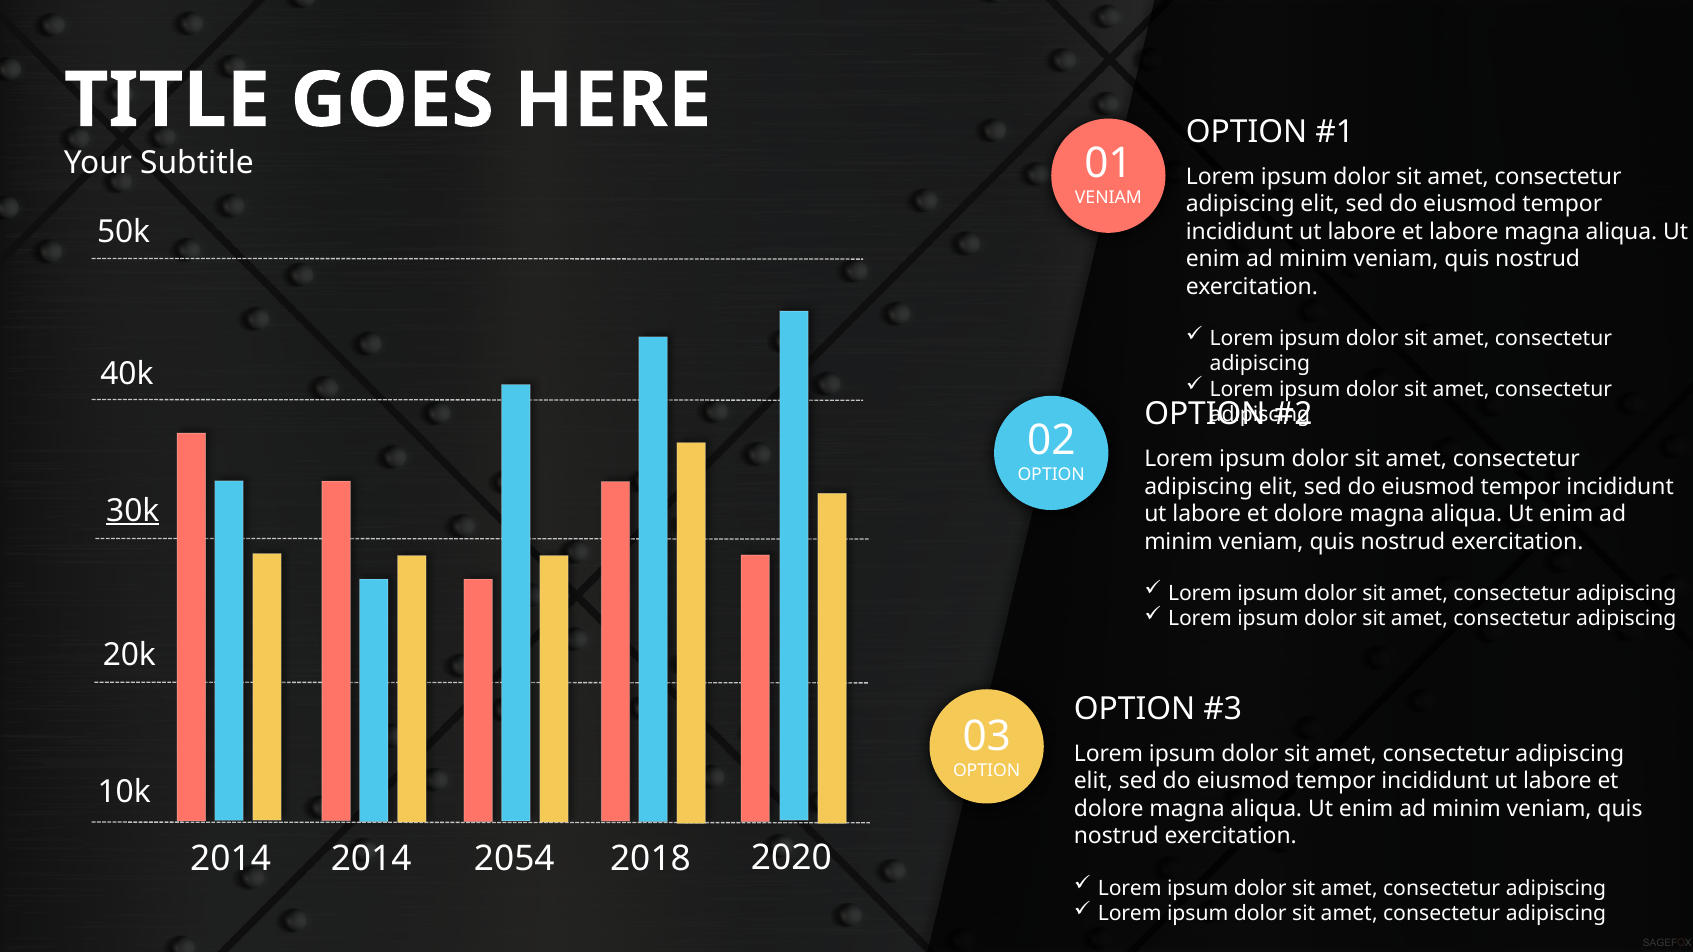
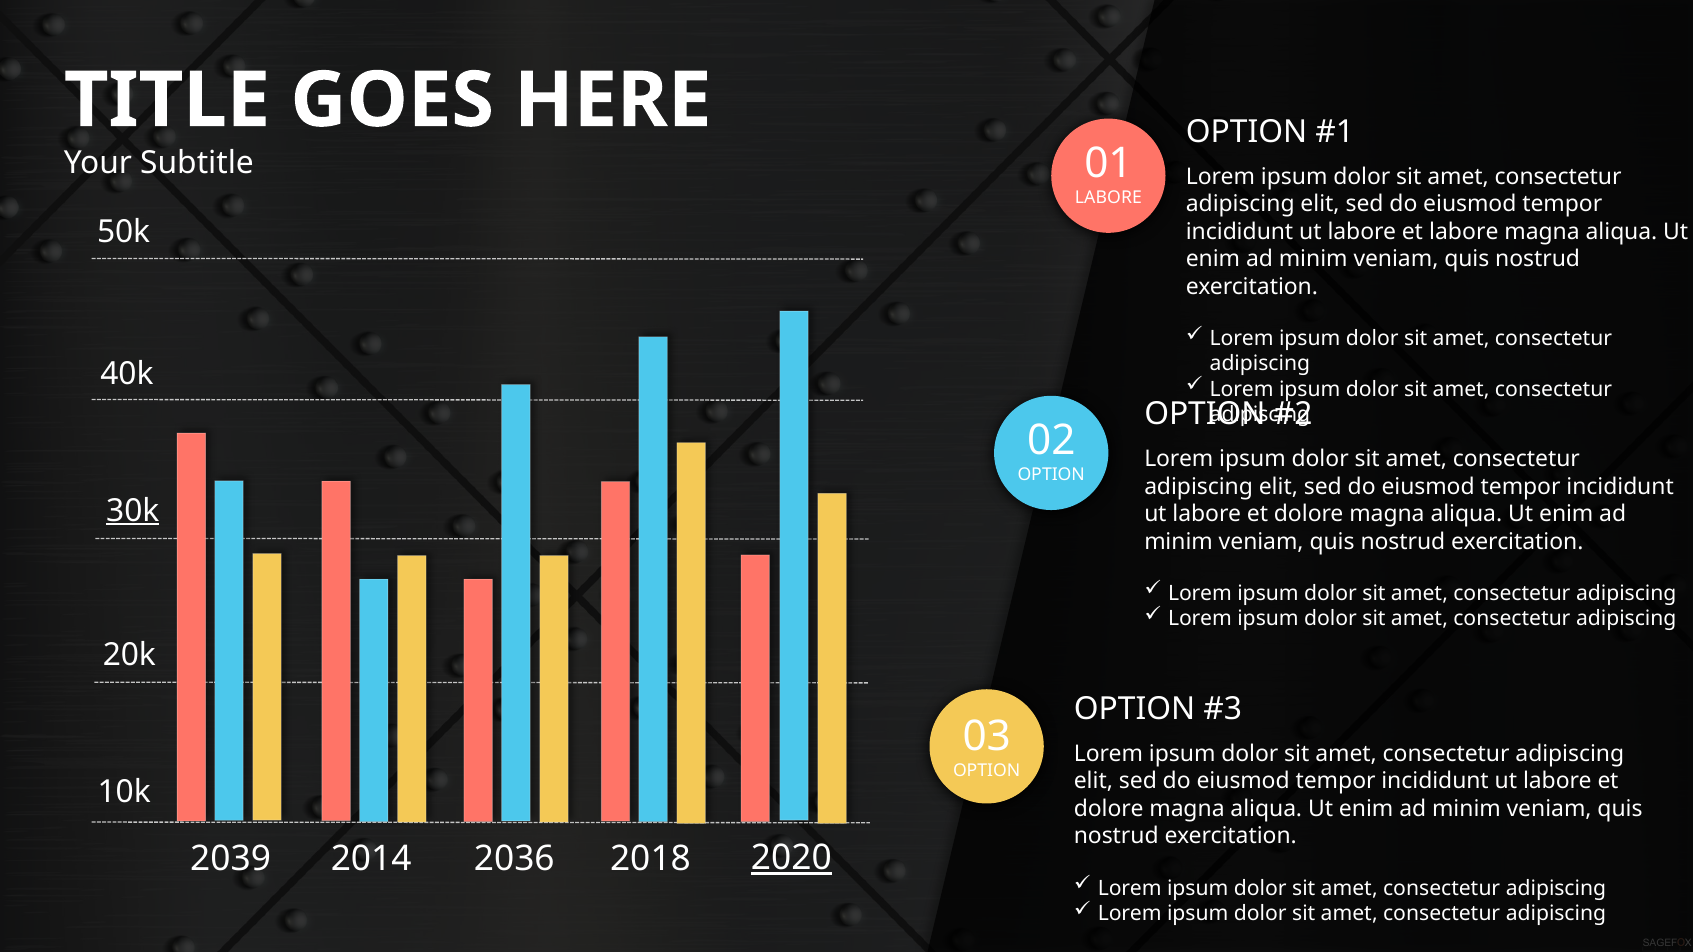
VENIAM at (1108, 198): VENIAM -> LABORE
2014 at (231, 859): 2014 -> 2039
2054: 2054 -> 2036
2020 underline: none -> present
